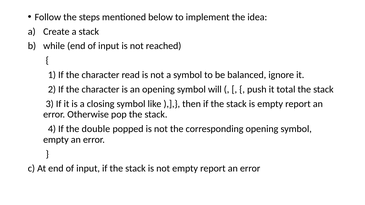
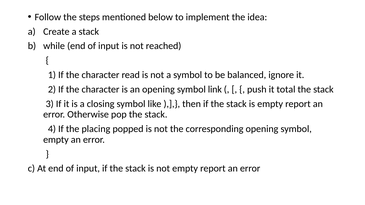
will: will -> link
double: double -> placing
